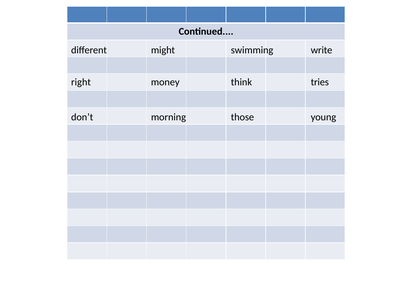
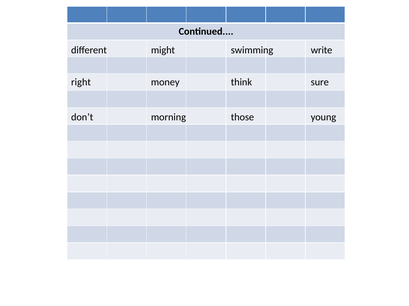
tries: tries -> sure
